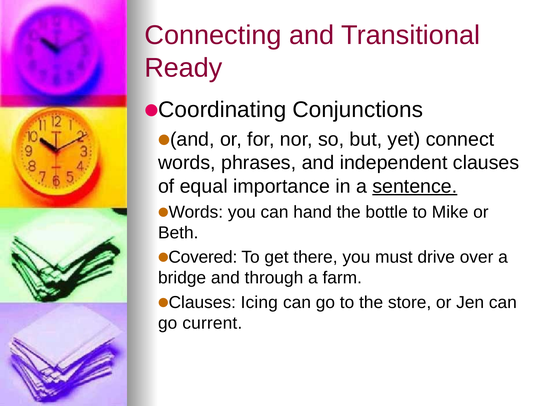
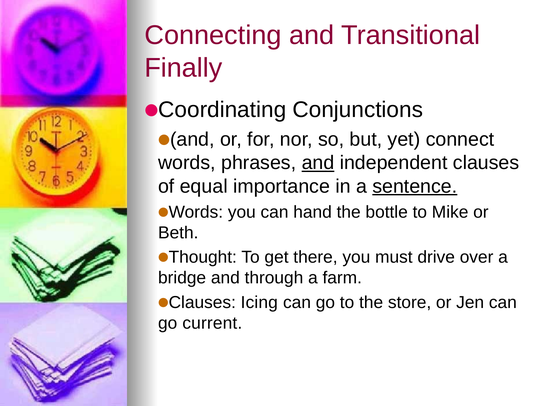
Ready: Ready -> Finally
and at (318, 163) underline: none -> present
Covered: Covered -> Thought
